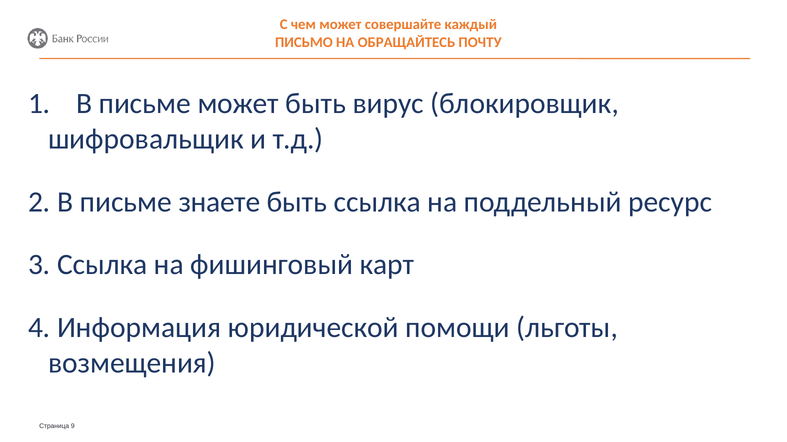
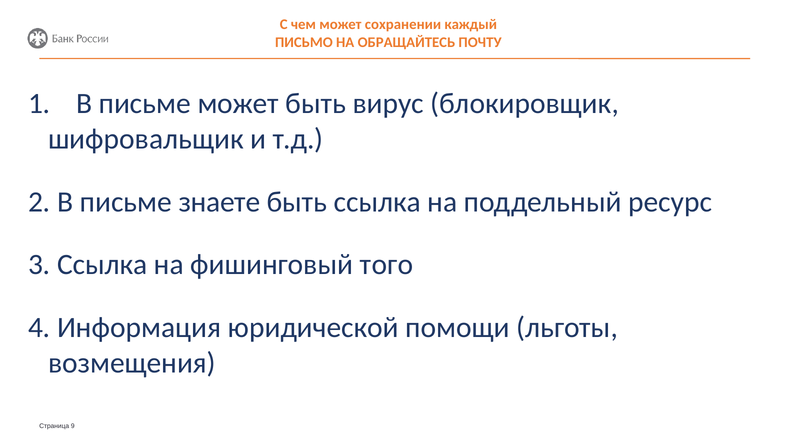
совершайте: совершайте -> сохранении
карт: карт -> того
